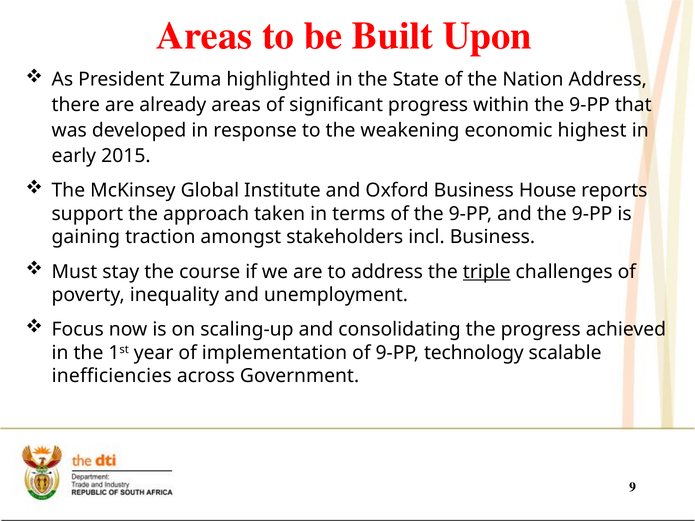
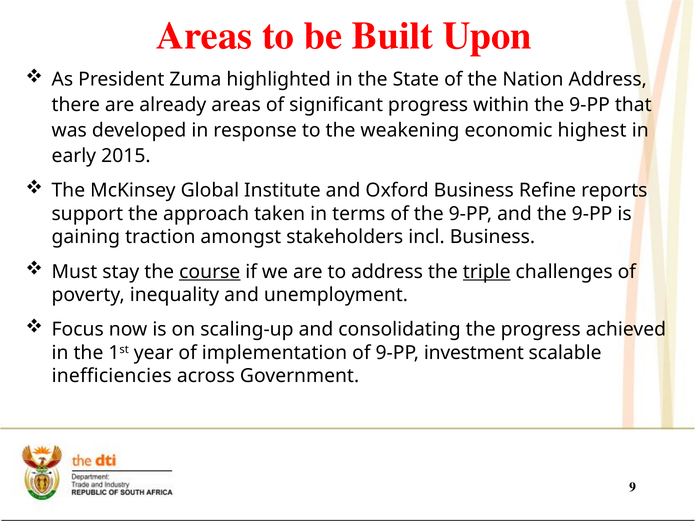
House: House -> Refine
course underline: none -> present
technology: technology -> investment
